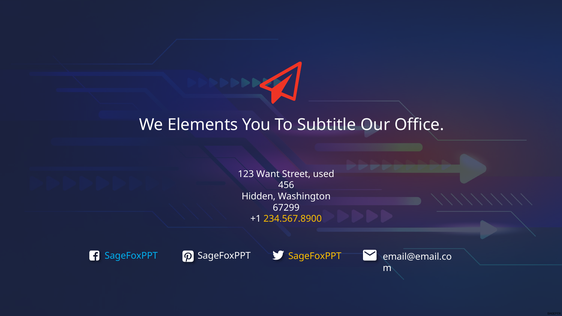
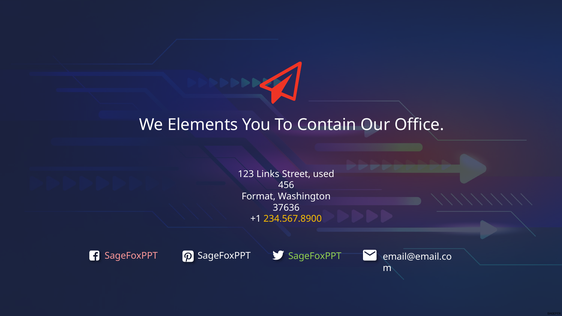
Subtitle: Subtitle -> Contain
Want: Want -> Links
Hidden: Hidden -> Format
67299: 67299 -> 37636
SageFoxPPT at (131, 256) colour: light blue -> pink
SageFoxPPT at (315, 256) colour: yellow -> light green
